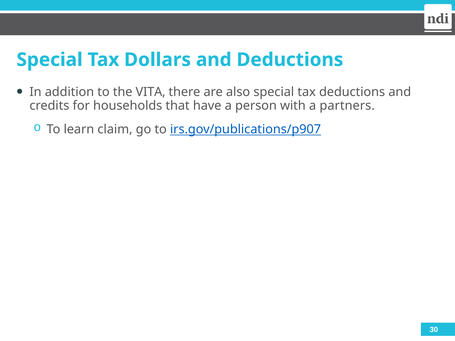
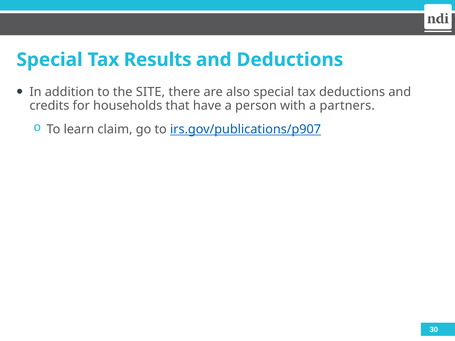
Dollars: Dollars -> Results
VITA: VITA -> SITE
